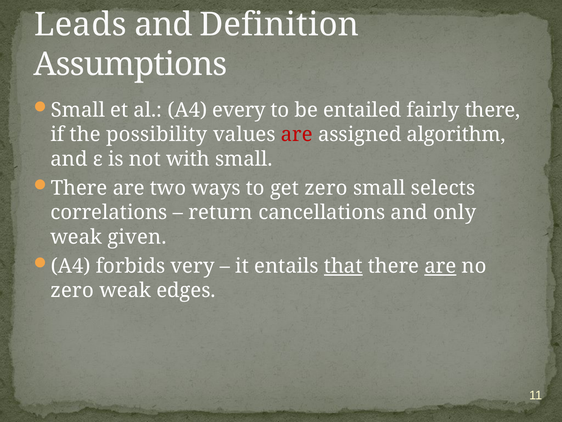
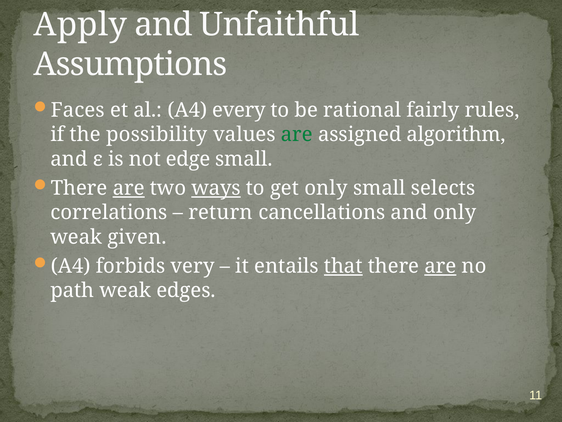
Leads: Leads -> Apply
Definition: Definition -> Unfaithful
Small at (78, 110): Small -> Faces
entailed: entailed -> rational
fairly there: there -> rules
are at (297, 134) colour: red -> green
with: with -> edge
are at (129, 188) underline: none -> present
ways underline: none -> present
get zero: zero -> only
zero at (72, 290): zero -> path
